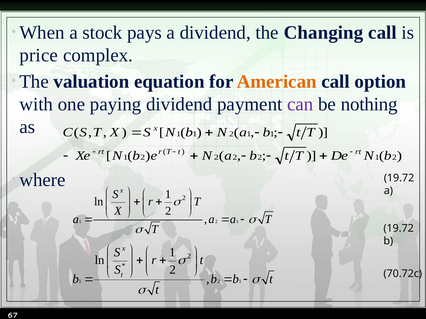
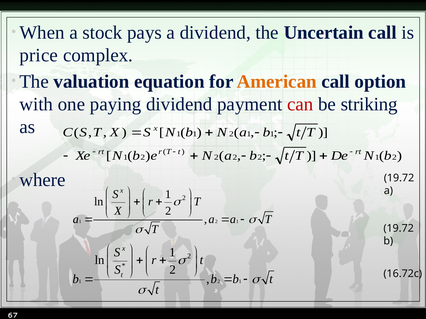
Changing: Changing -> Uncertain
can colour: purple -> red
nothing: nothing -> striking
70.72c: 70.72c -> 16.72c
